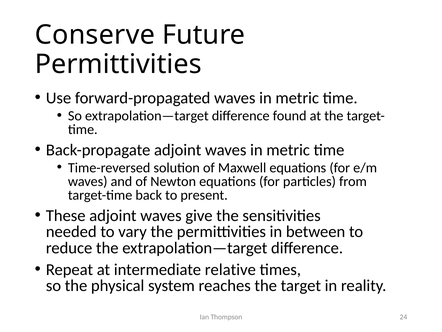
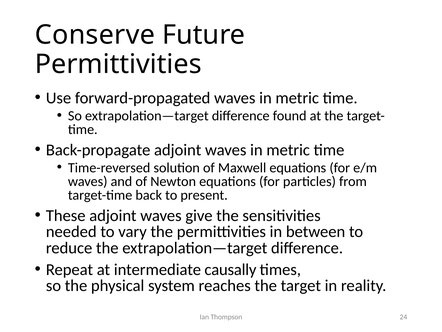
relative: relative -> causally
